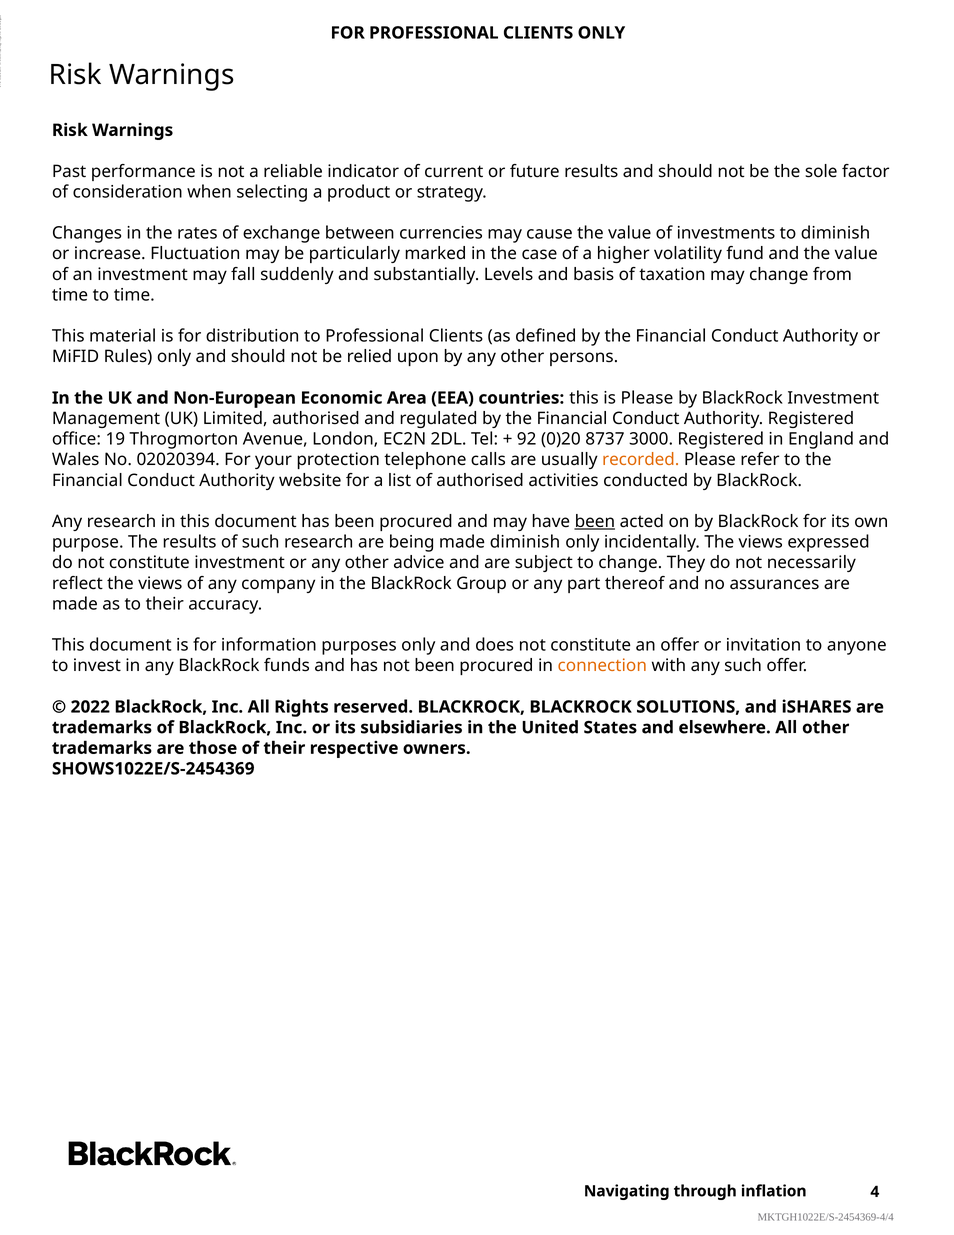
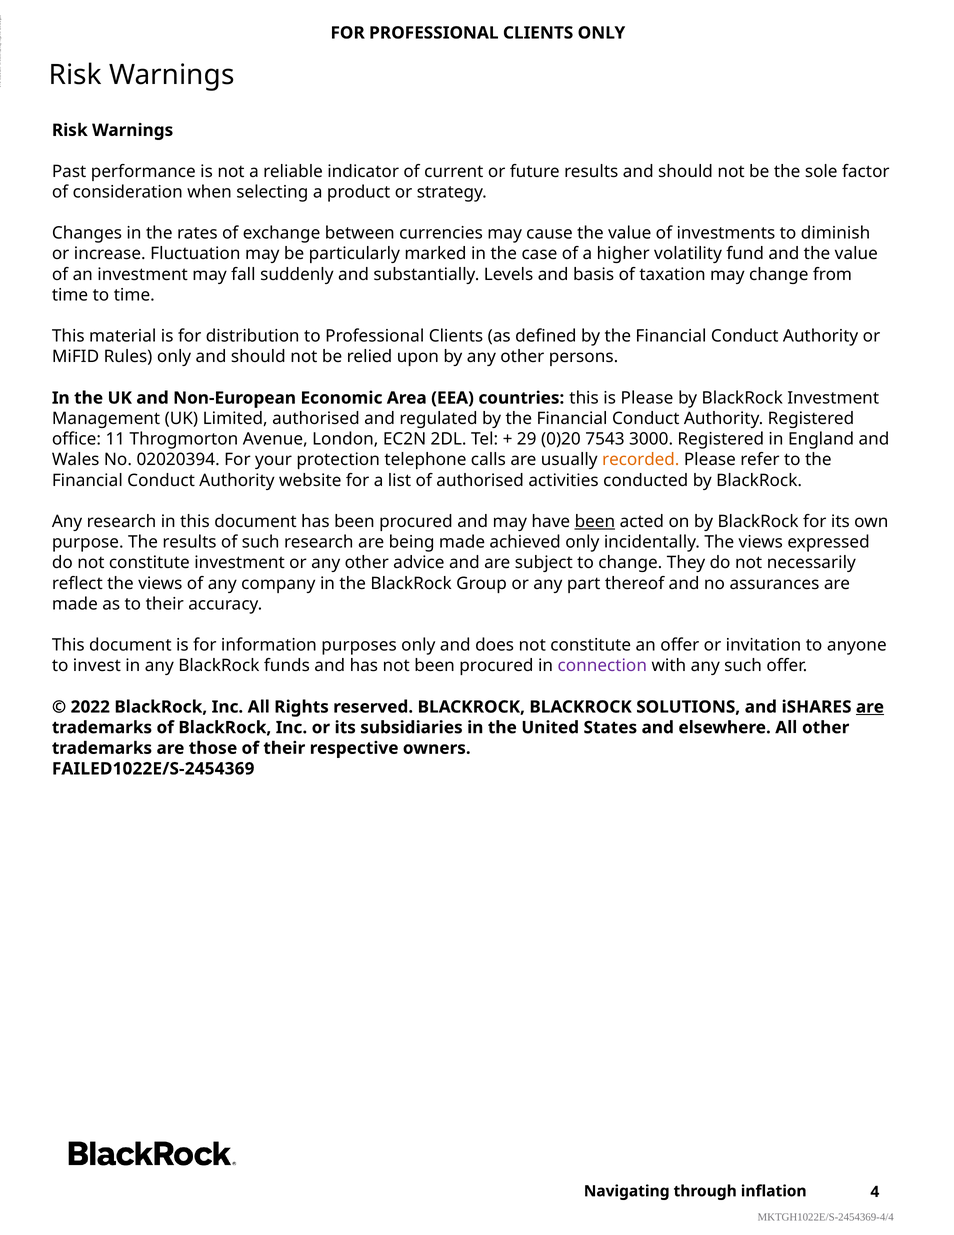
19: 19 -> 11
92: 92 -> 29
8737: 8737 -> 7543
made diminish: diminish -> achieved
connection colour: orange -> purple
are at (870, 707) underline: none -> present
SHOWS1022E/S-2454369: SHOWS1022E/S-2454369 -> FAILED1022E/S-2454369
